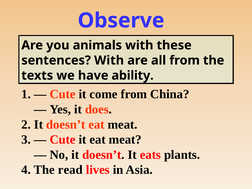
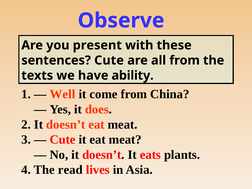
animals: animals -> present
sentences With: With -> Cute
Cute at (63, 94): Cute -> Well
